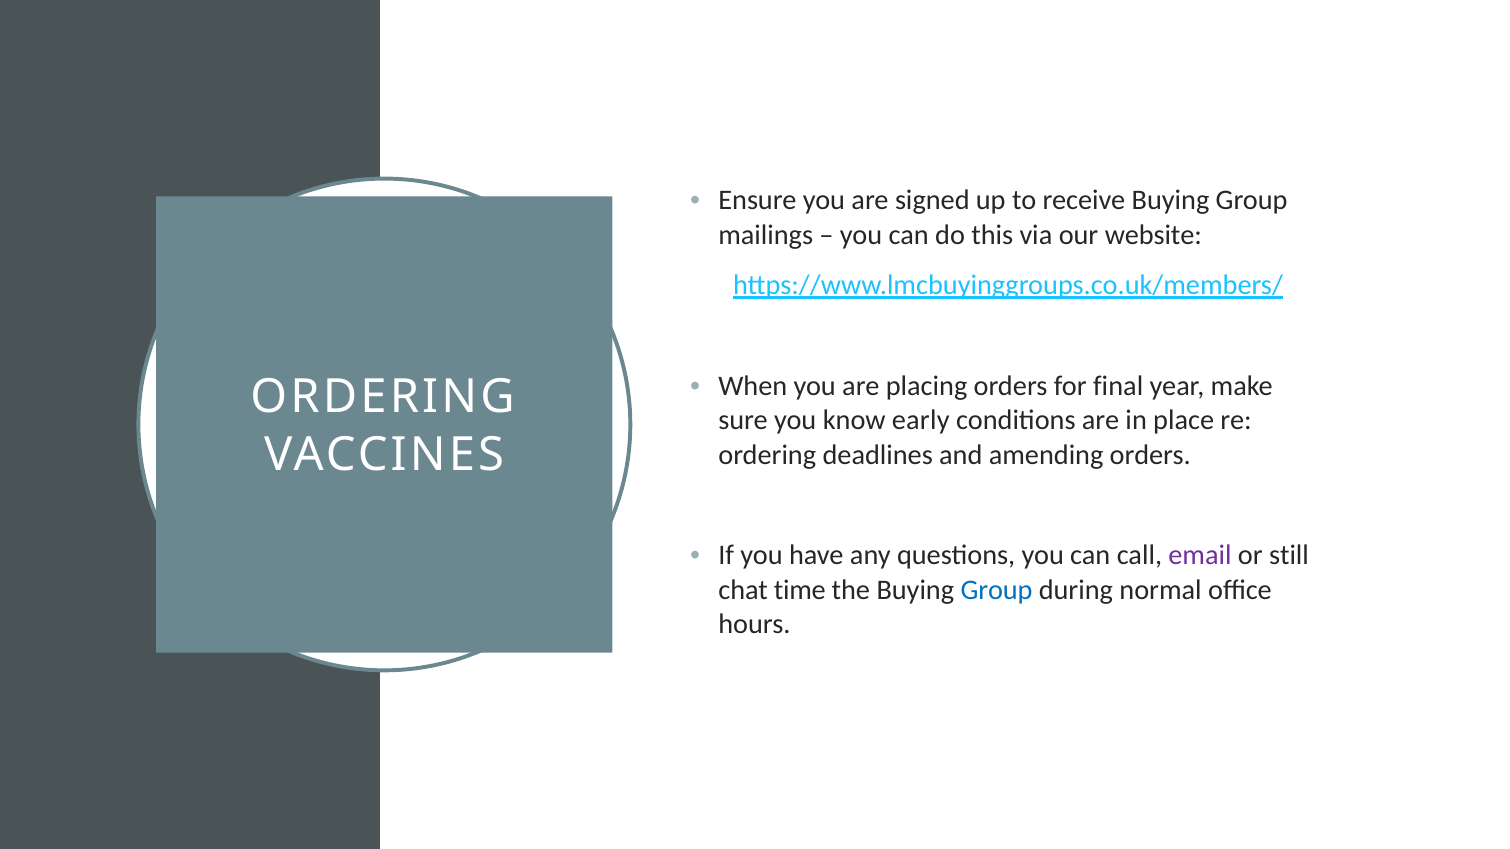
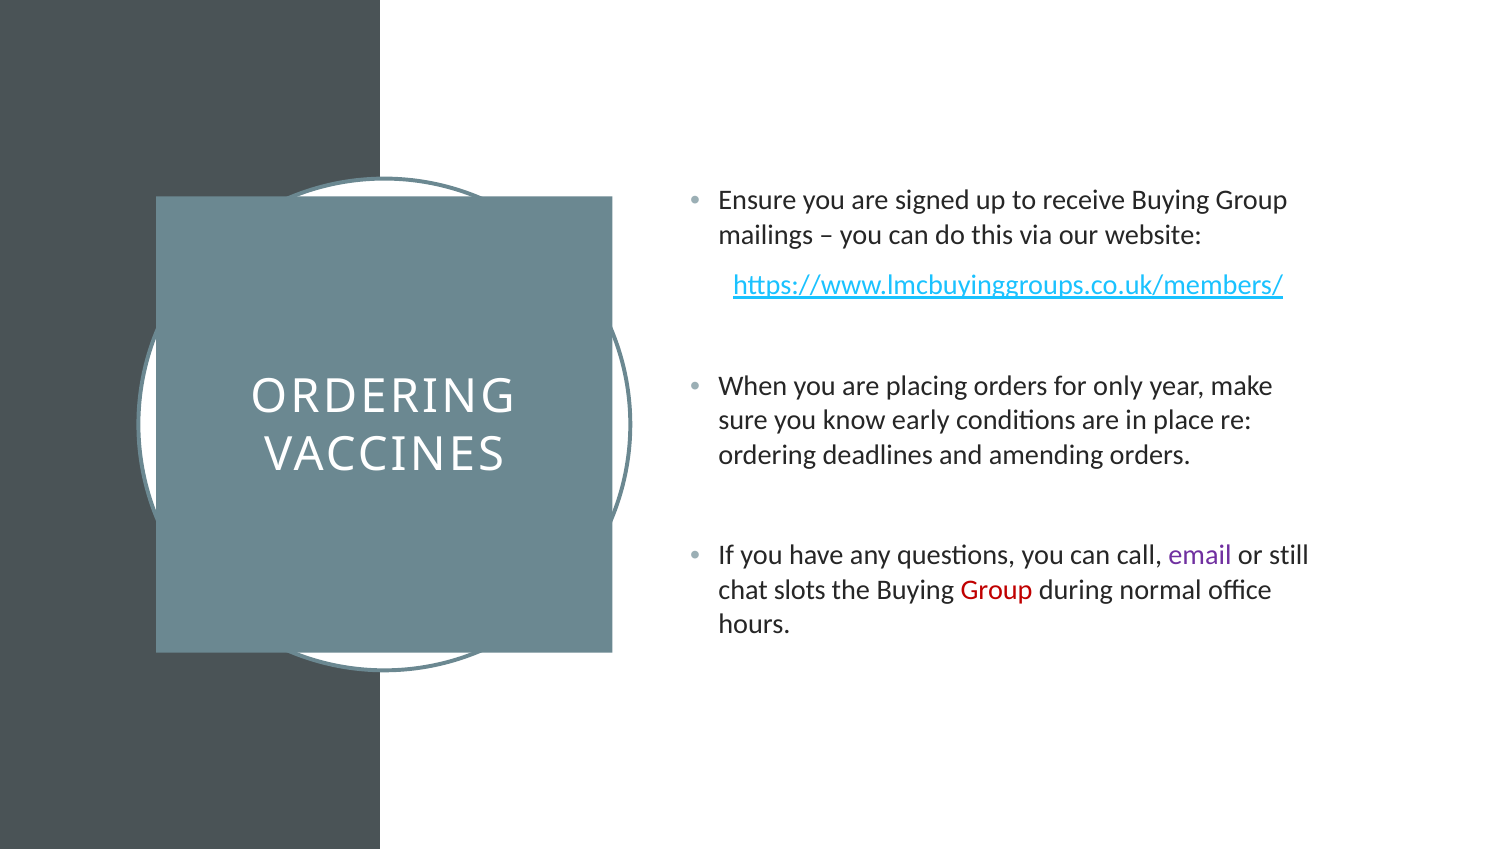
final: final -> only
time: time -> slots
Group at (997, 590) colour: blue -> red
